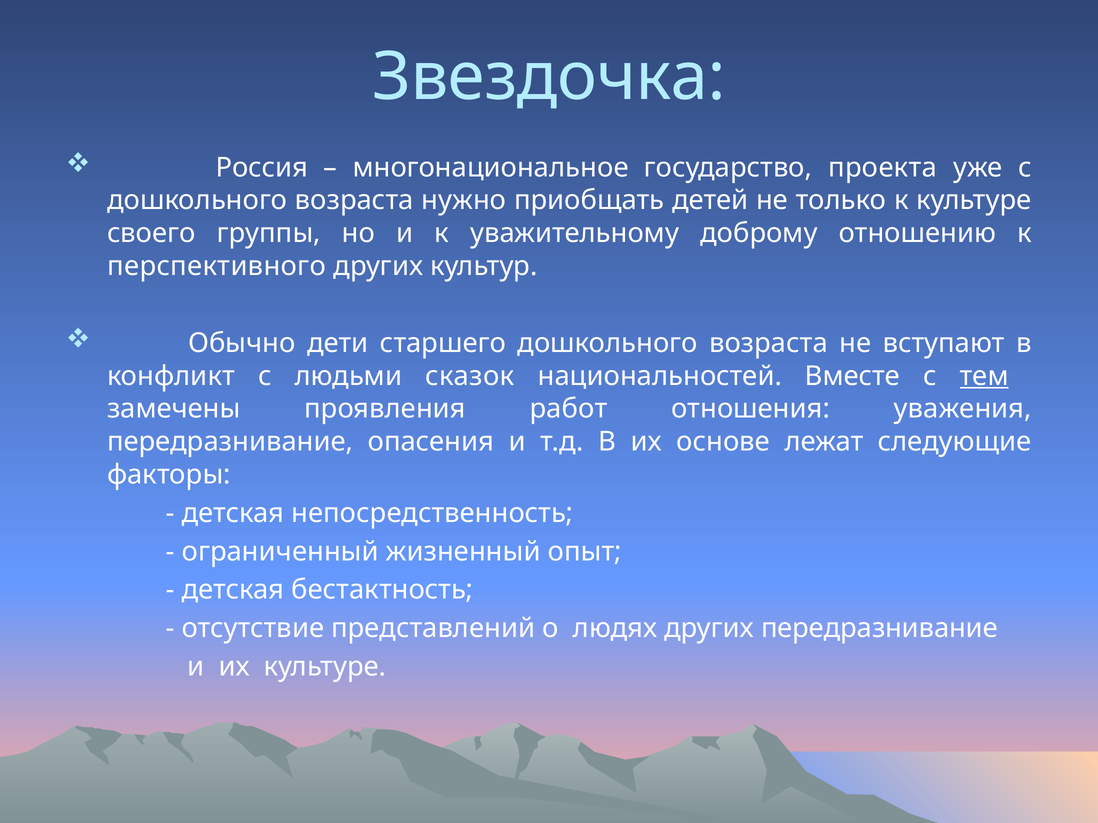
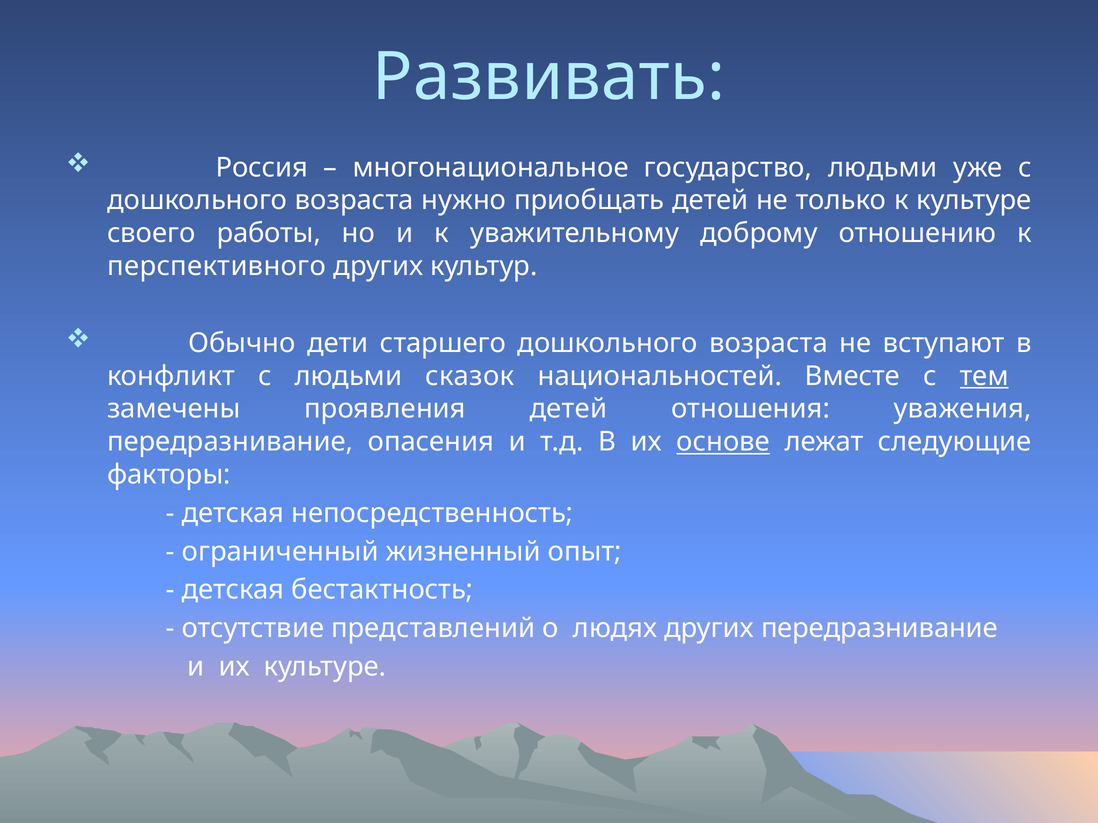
Звездочка: Звездочка -> Развивать
государство проекта: проекта -> людьми
группы: группы -> работы
проявления работ: работ -> детей
основе underline: none -> present
